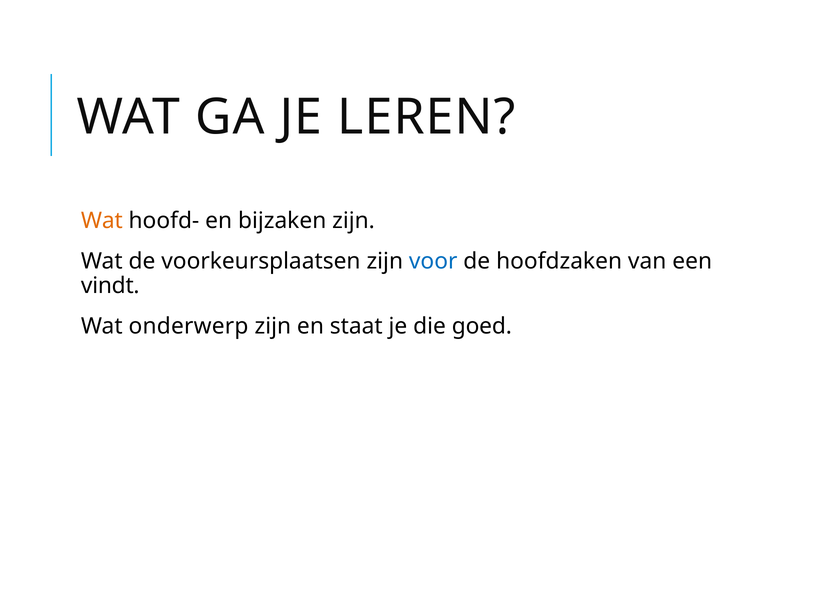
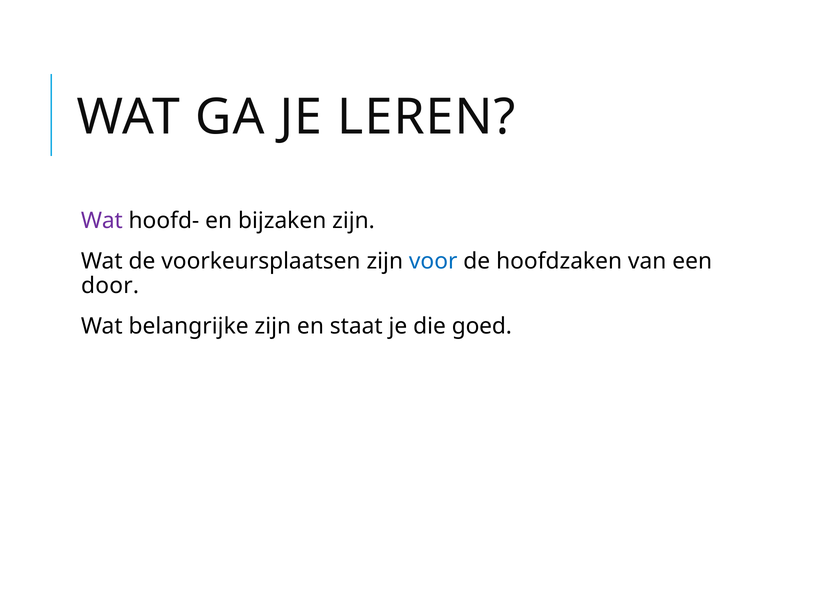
Wat at (102, 221) colour: orange -> purple
vindt: vindt -> door
onderwerp: onderwerp -> belangrijke
